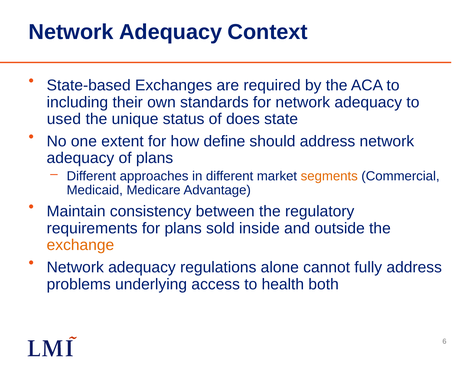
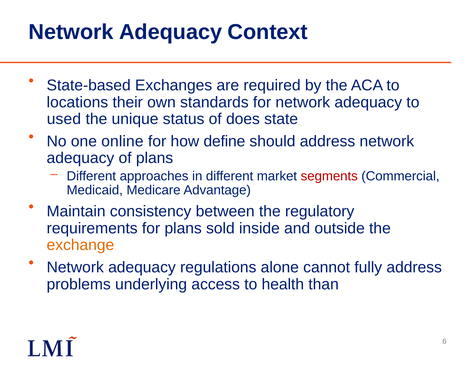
including: including -> locations
extent: extent -> online
segments colour: orange -> red
both: both -> than
